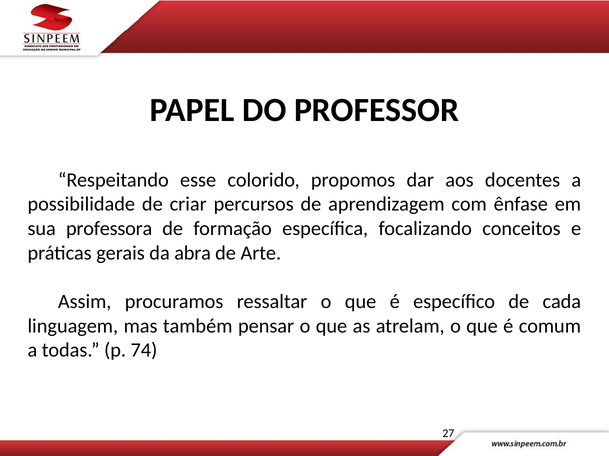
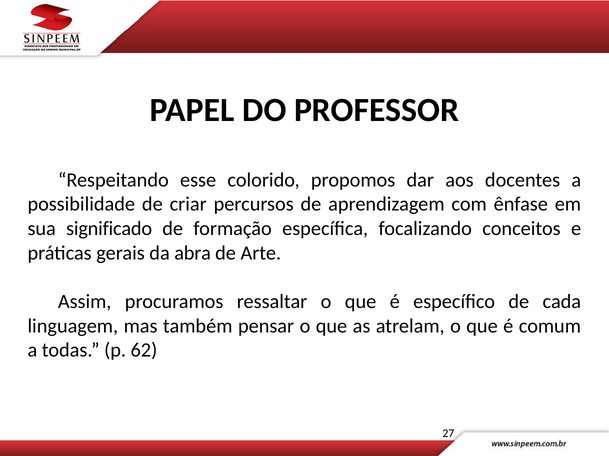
professora: professora -> significado
74: 74 -> 62
